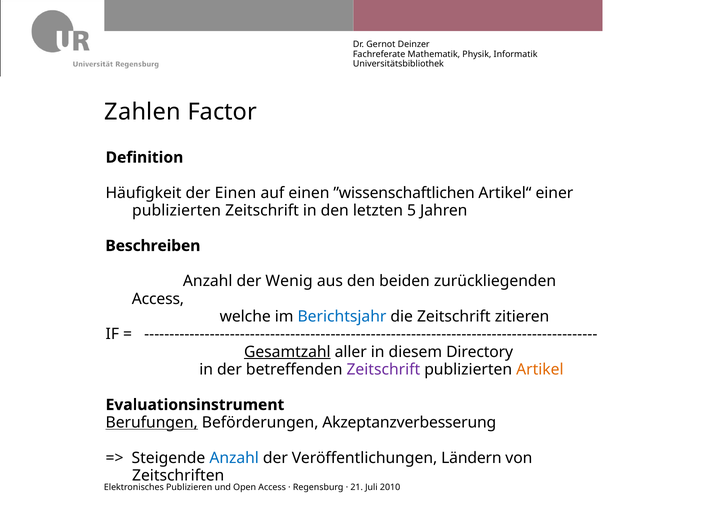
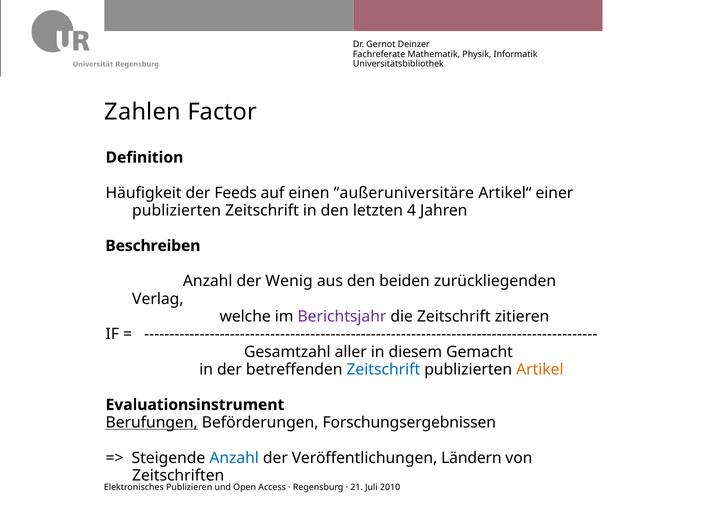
der Einen: Einen -> Feeds
”wissenschaftlichen: ”wissenschaftlichen -> ”außeruniversitäre
5: 5 -> 4
Access at (158, 299): Access -> Verlag
Berichtsjahr colour: blue -> purple
Gesamtzahl underline: present -> none
Directory: Directory -> Gemacht
Zeitschrift at (383, 370) colour: purple -> blue
Akzeptanzverbesserung: Akzeptanzverbesserung -> Forschungsergebnissen
